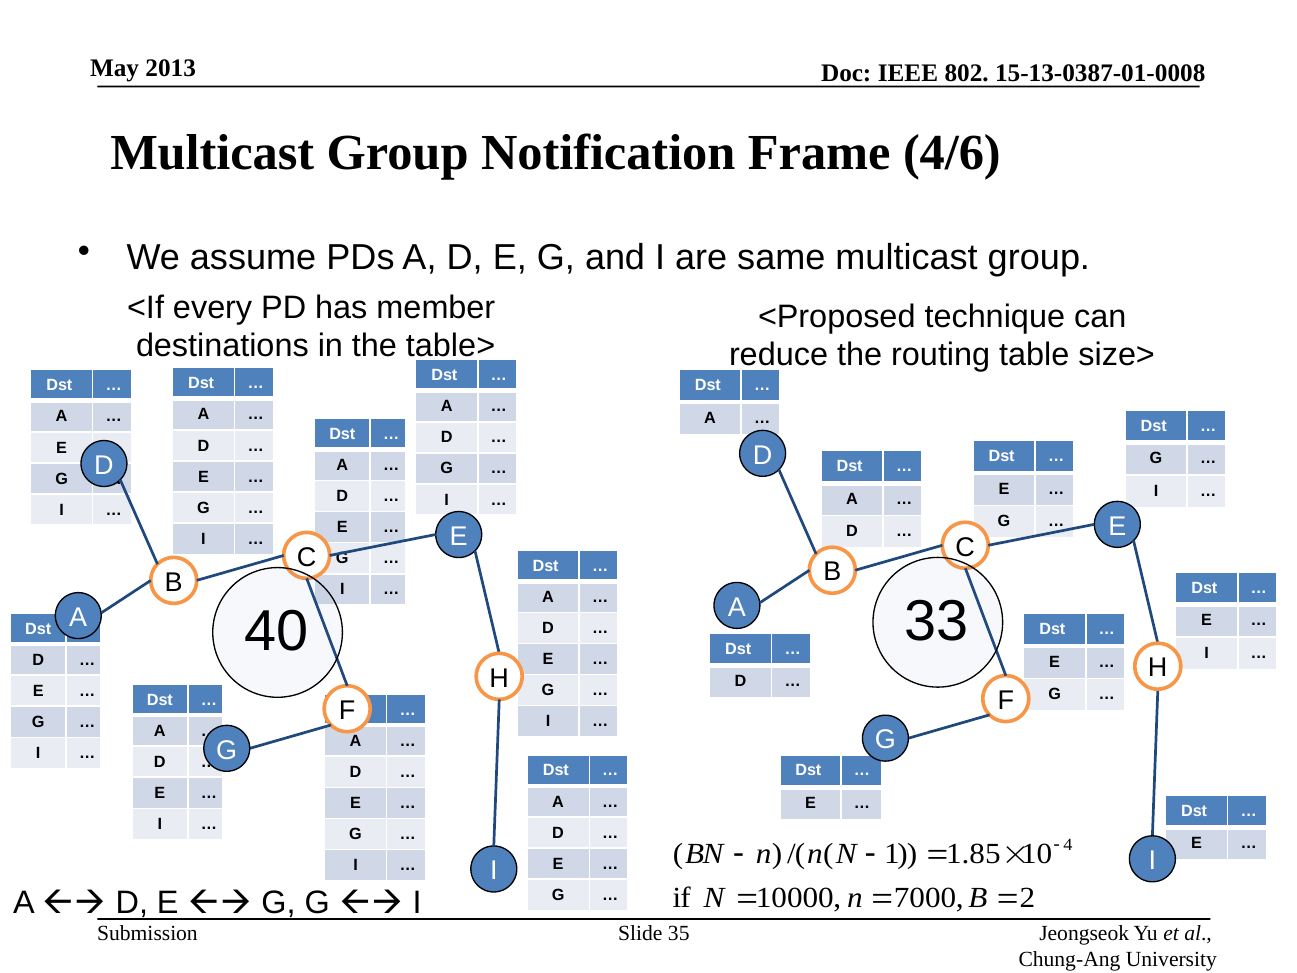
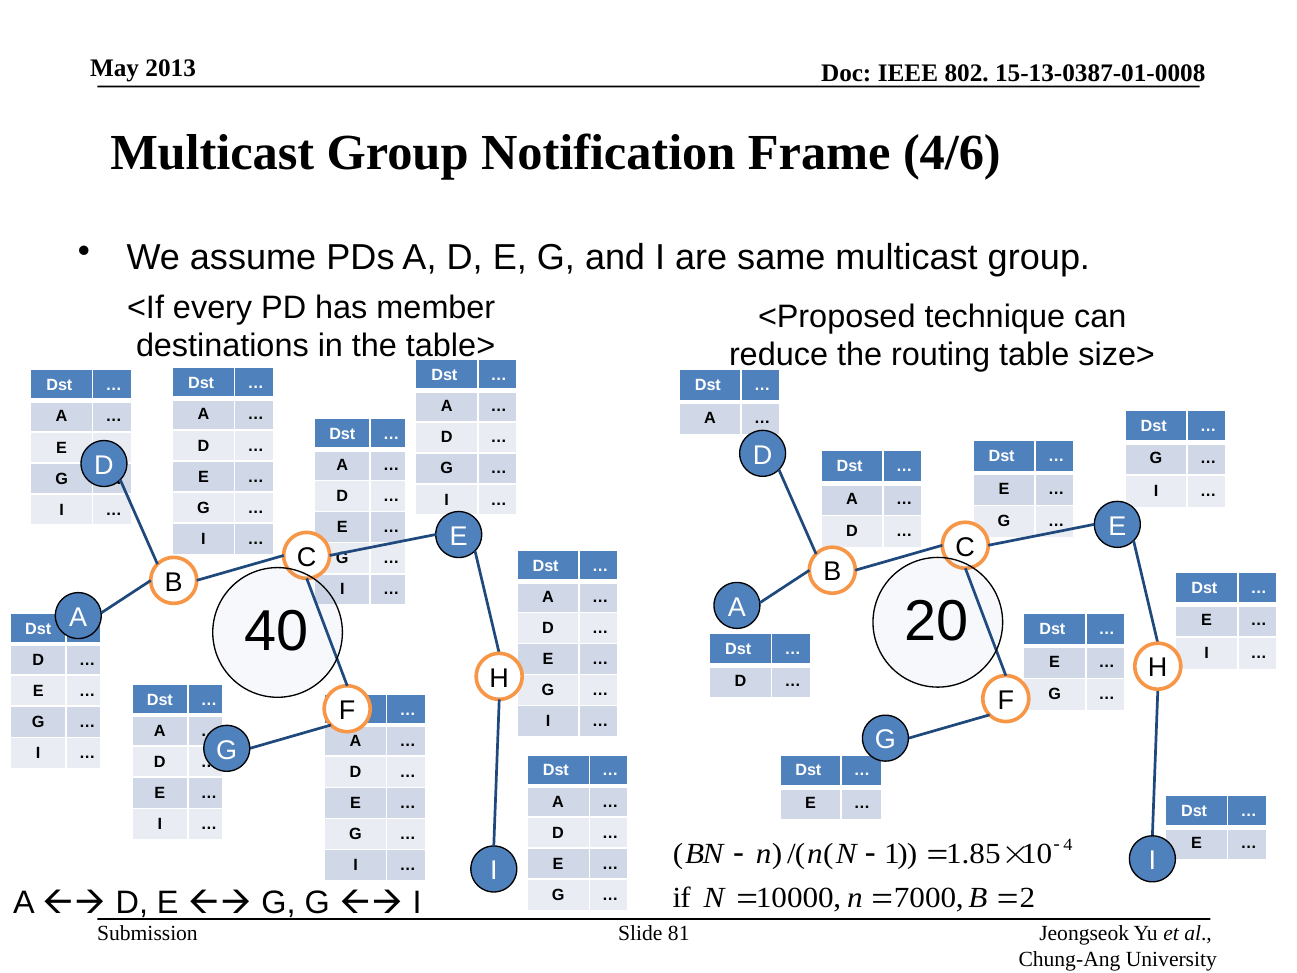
33: 33 -> 20
35: 35 -> 81
